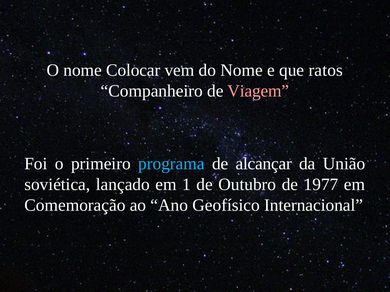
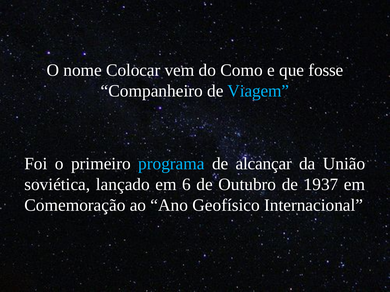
do Nome: Nome -> Como
ratos: ratos -> fosse
Viagem colour: pink -> light blue
1: 1 -> 6
1977: 1977 -> 1937
